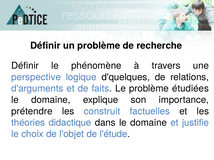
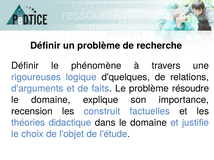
perspective: perspective -> rigoureuses
étudiées: étudiées -> résoudre
prétendre: prétendre -> recension
